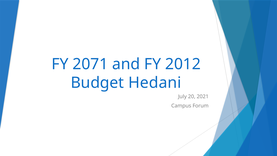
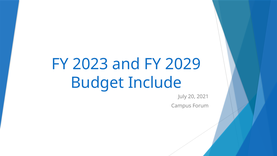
2071: 2071 -> 2023
2012: 2012 -> 2029
Hedani: Hedani -> Include
